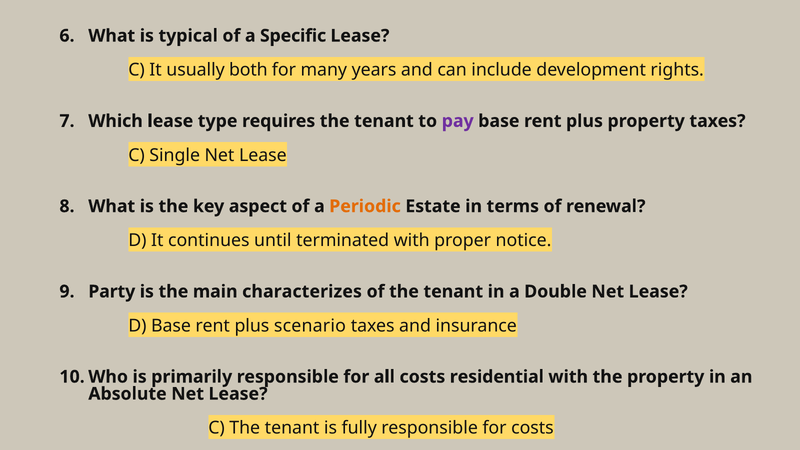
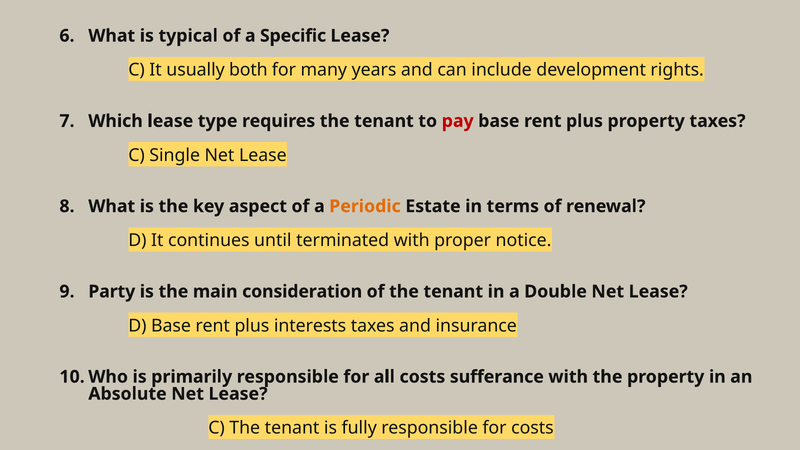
pay colour: purple -> red
characterizes: characterizes -> consideration
scenario: scenario -> interests
residential: residential -> sufferance
